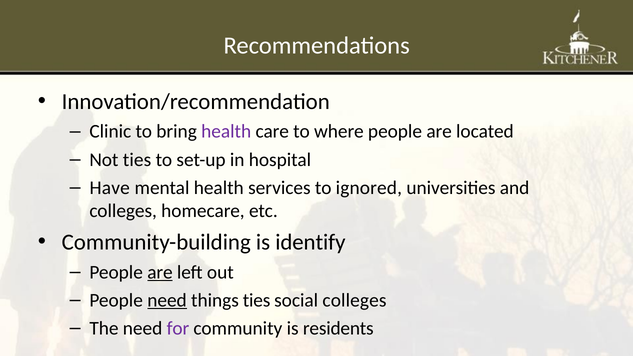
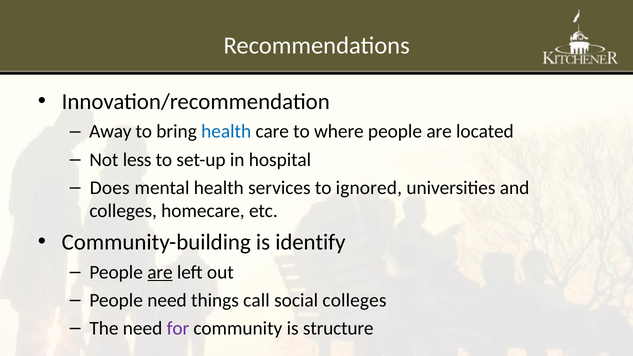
Clinic: Clinic -> Away
health at (226, 132) colour: purple -> blue
Not ties: ties -> less
Have: Have -> Does
need at (167, 300) underline: present -> none
things ties: ties -> call
residents: residents -> structure
